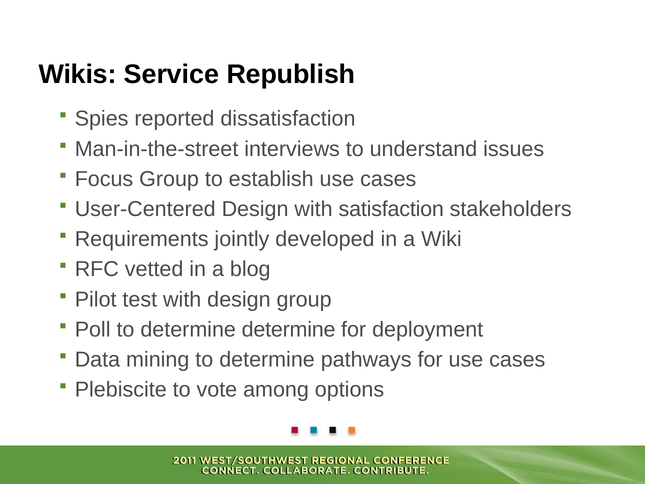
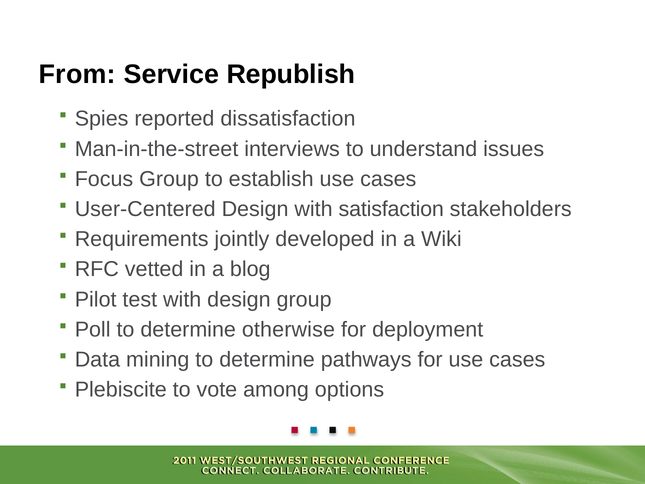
Wikis: Wikis -> From
determine determine: determine -> otherwise
